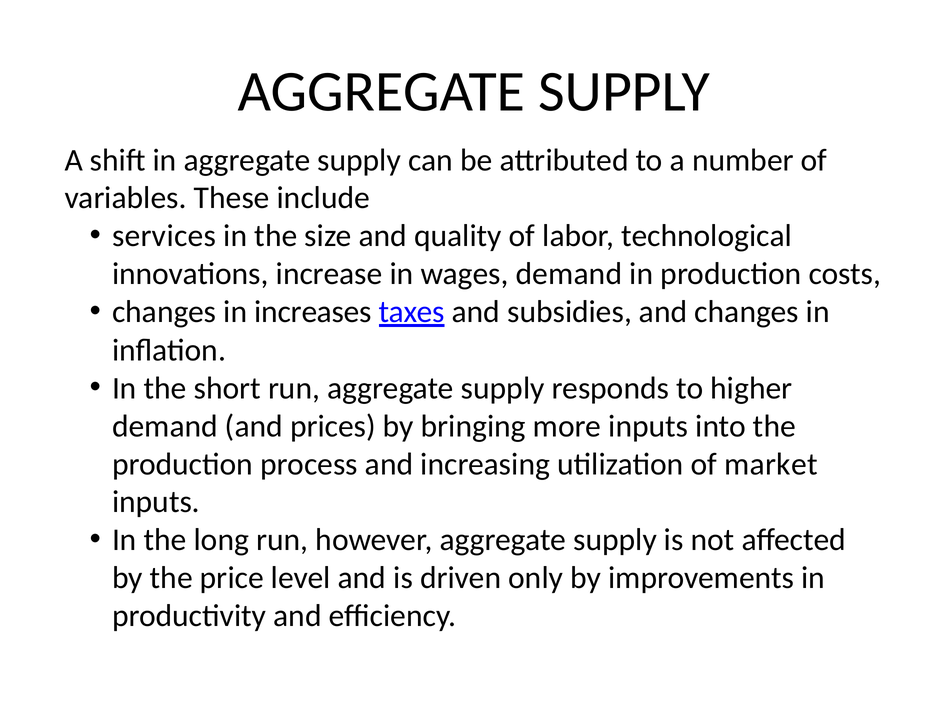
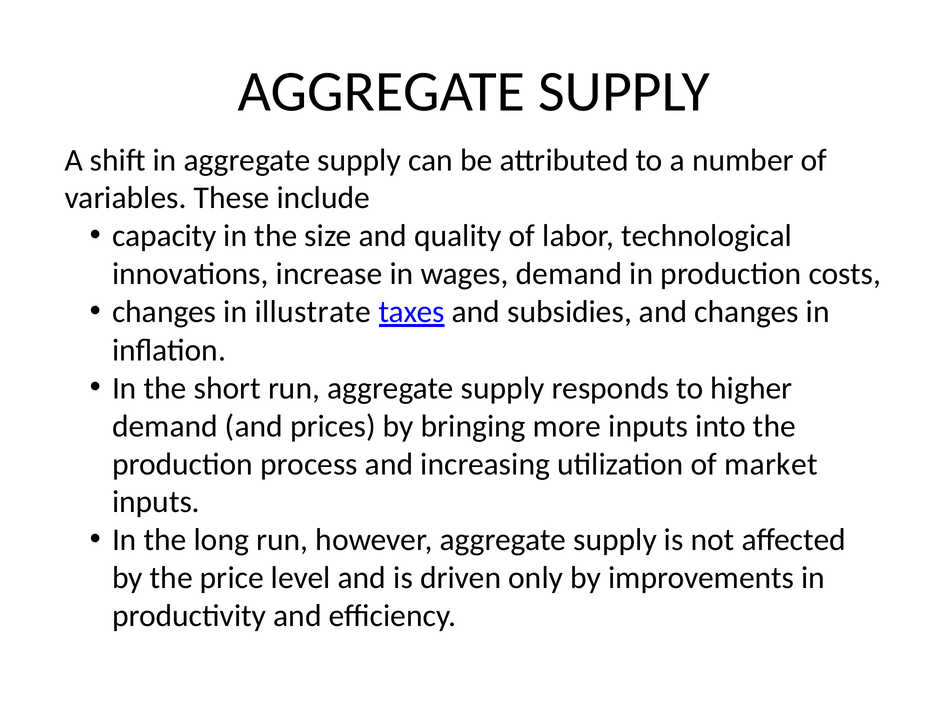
services: services -> capacity
increases: increases -> illustrate
